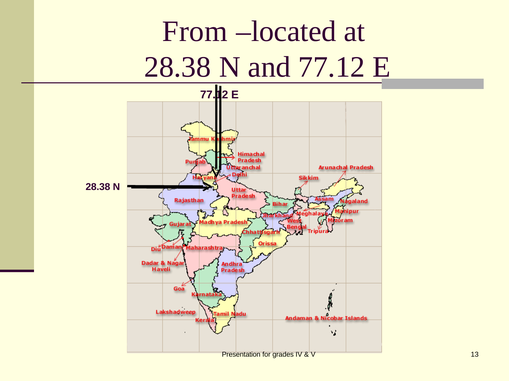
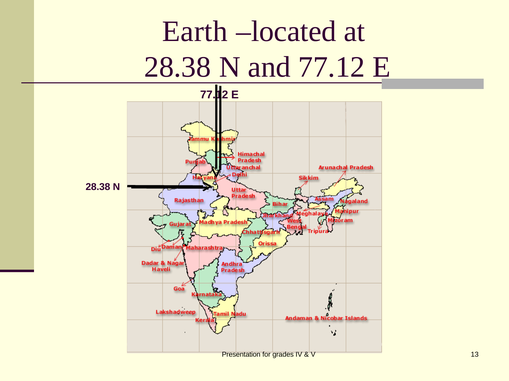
From: From -> Earth
